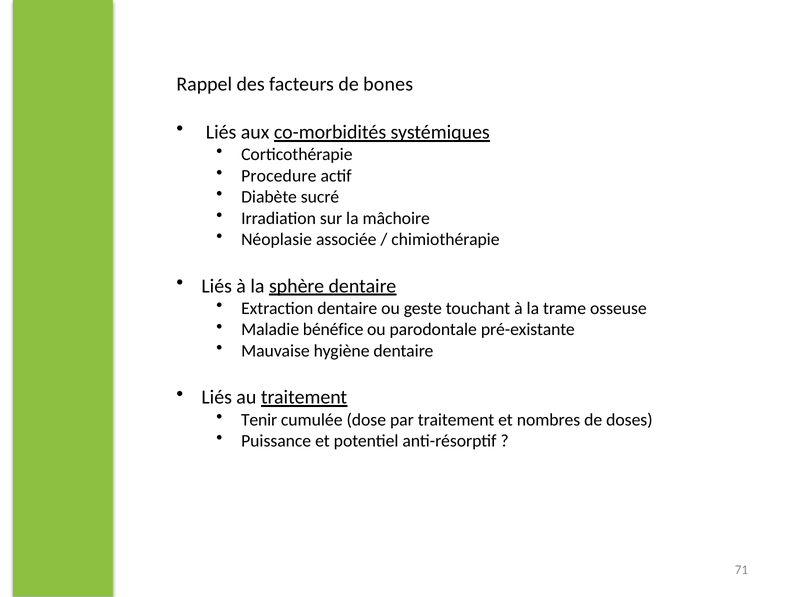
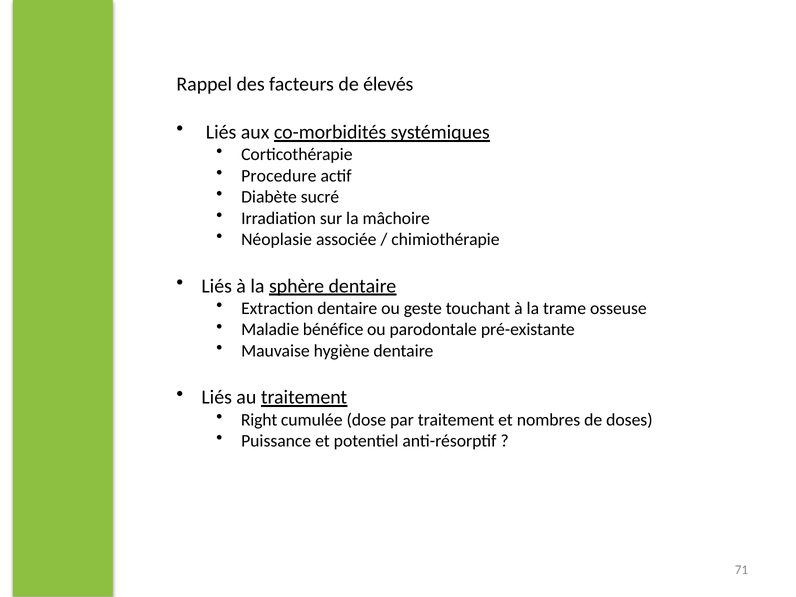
bones: bones -> élevés
Tenir: Tenir -> Right
